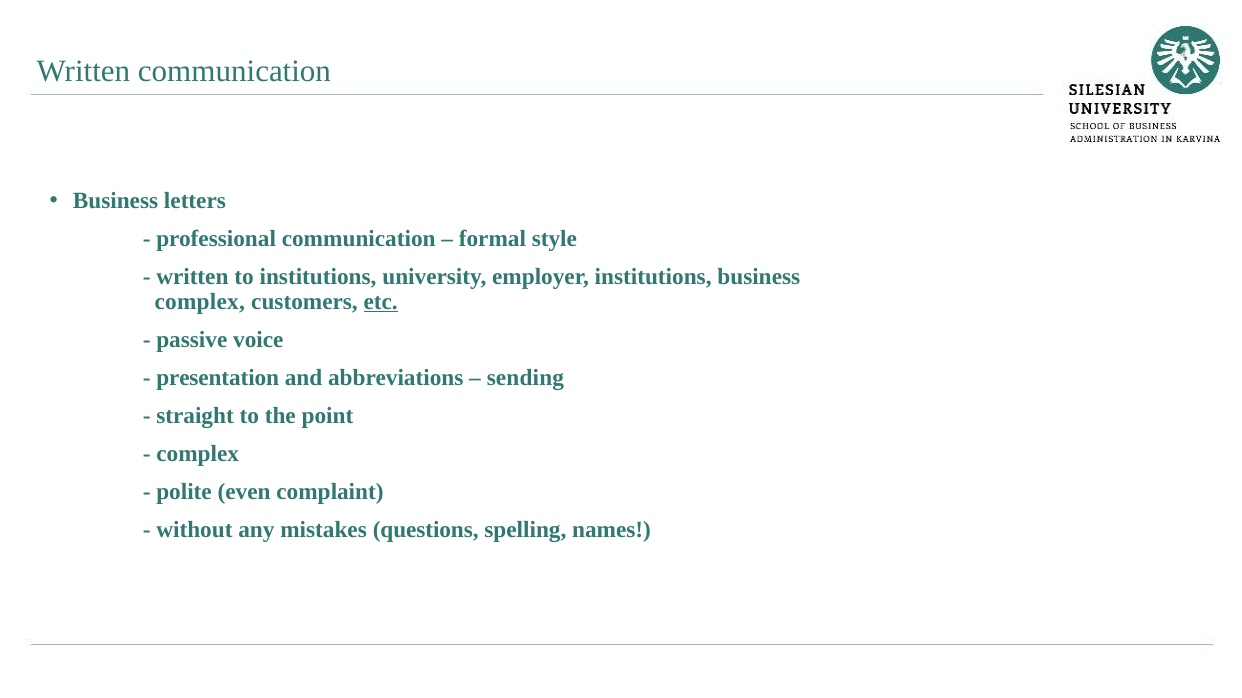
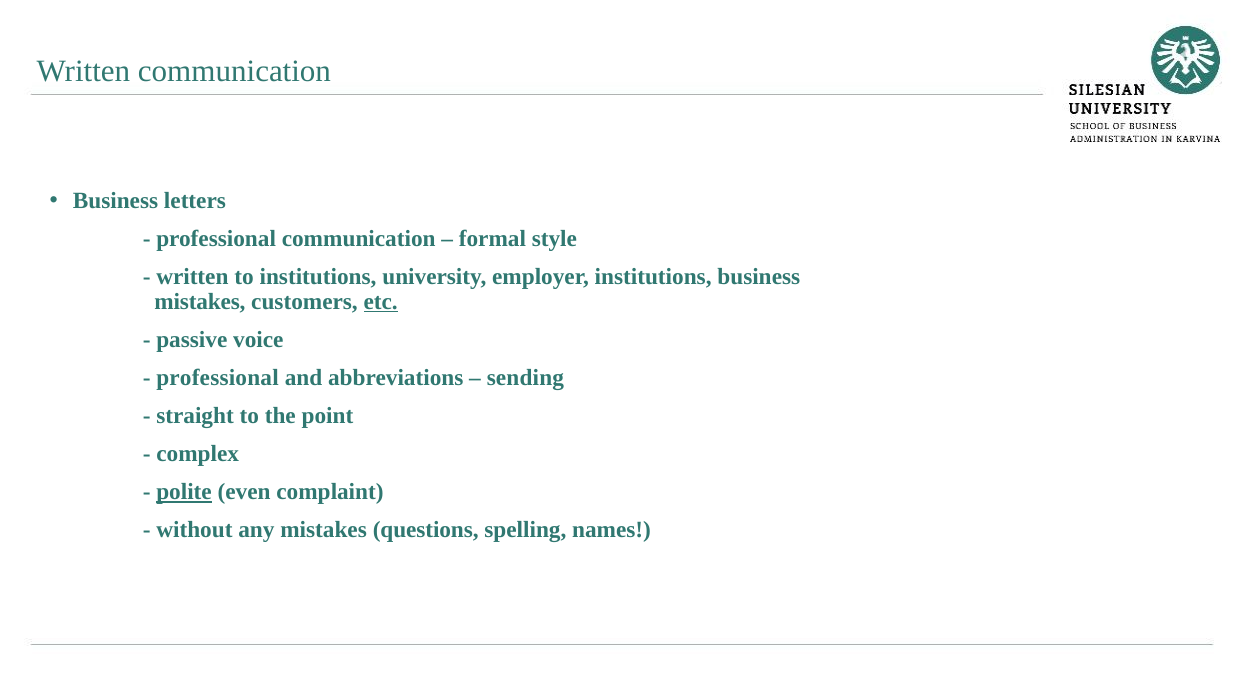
complex at (200, 302): complex -> mistakes
presentation at (218, 378): presentation -> professional
polite underline: none -> present
